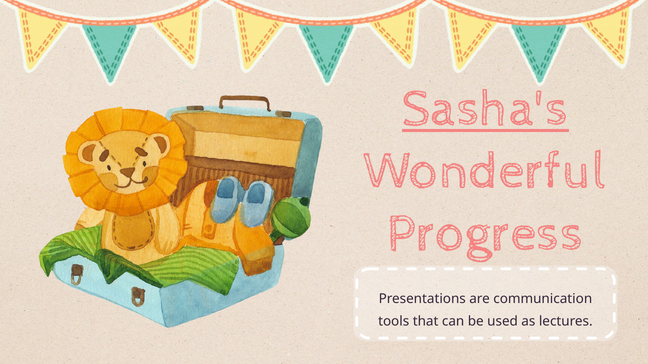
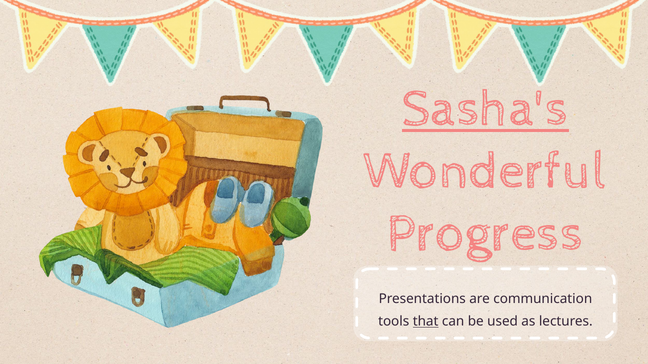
that underline: none -> present
